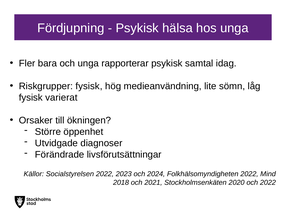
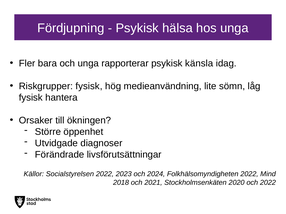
samtal: samtal -> känsla
varierat: varierat -> hantera
